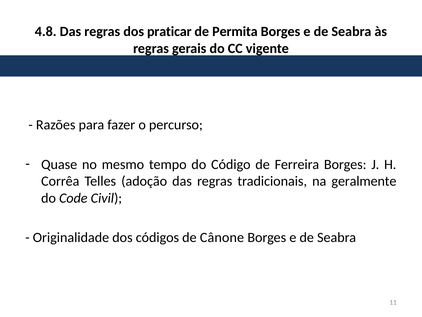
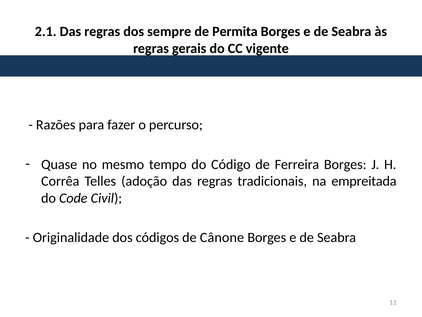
4.8: 4.8 -> 2.1
praticar: praticar -> sempre
geralmente: geralmente -> empreitada
